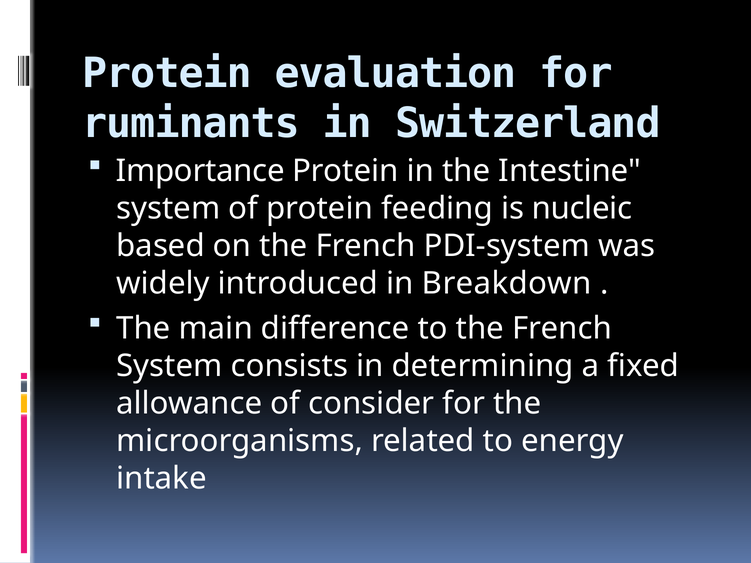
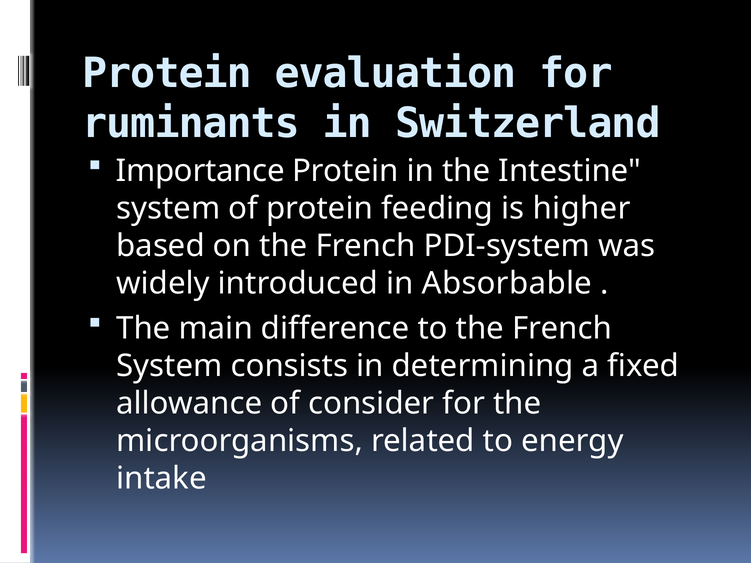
nucleic: nucleic -> higher
Breakdown: Breakdown -> Absorbable
